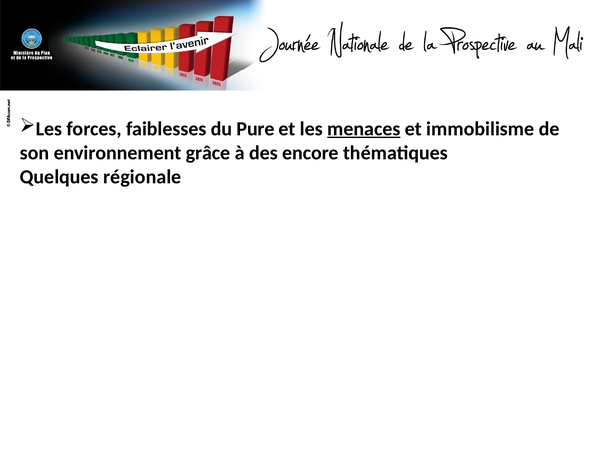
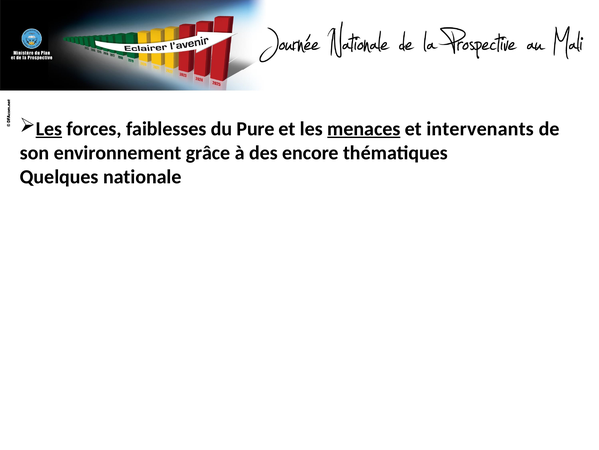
Les at (49, 129) underline: none -> present
immobilisme: immobilisme -> intervenants
régionale: régionale -> nationale
